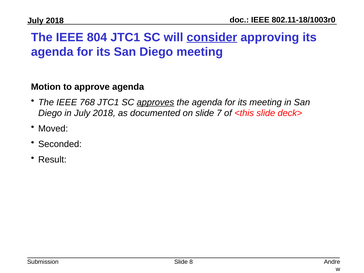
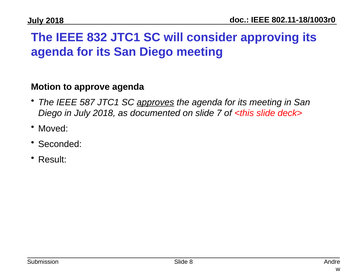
804: 804 -> 832
consider underline: present -> none
768: 768 -> 587
